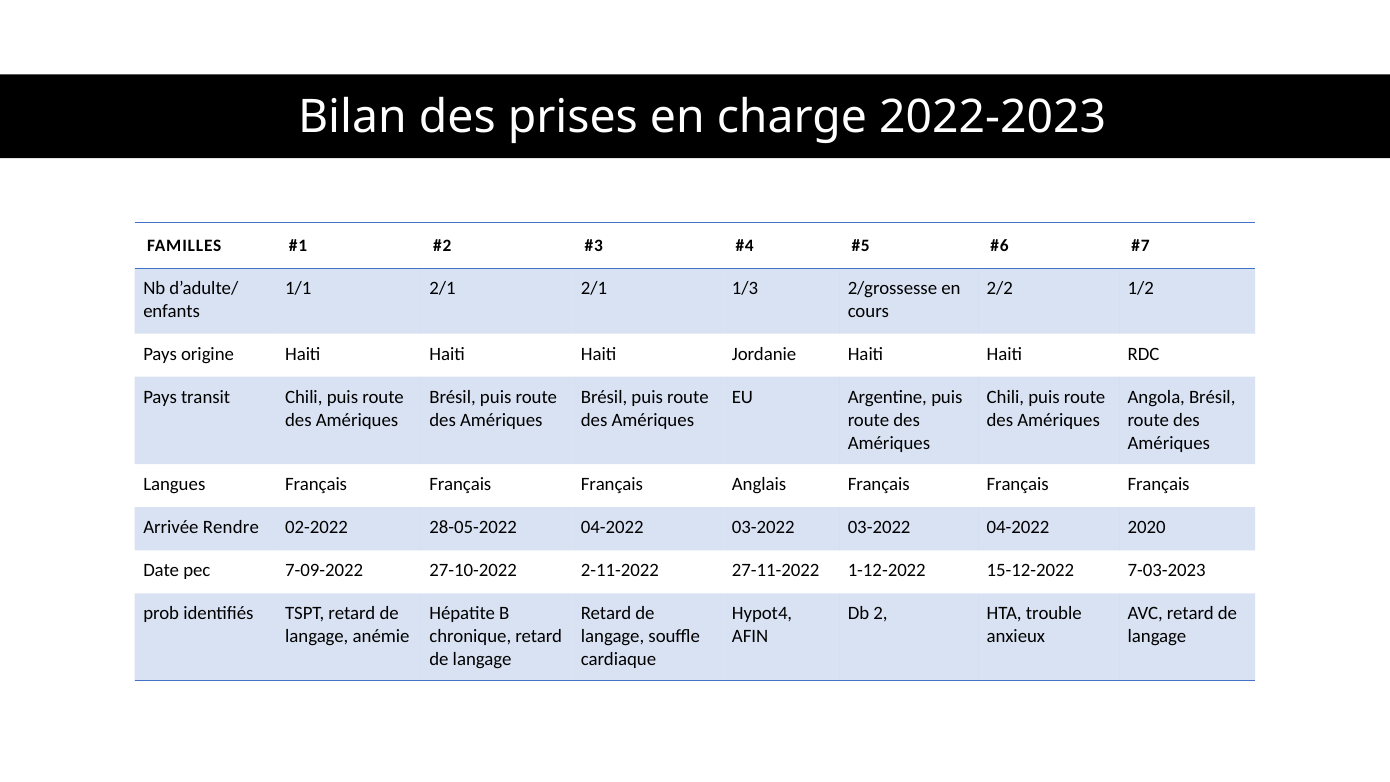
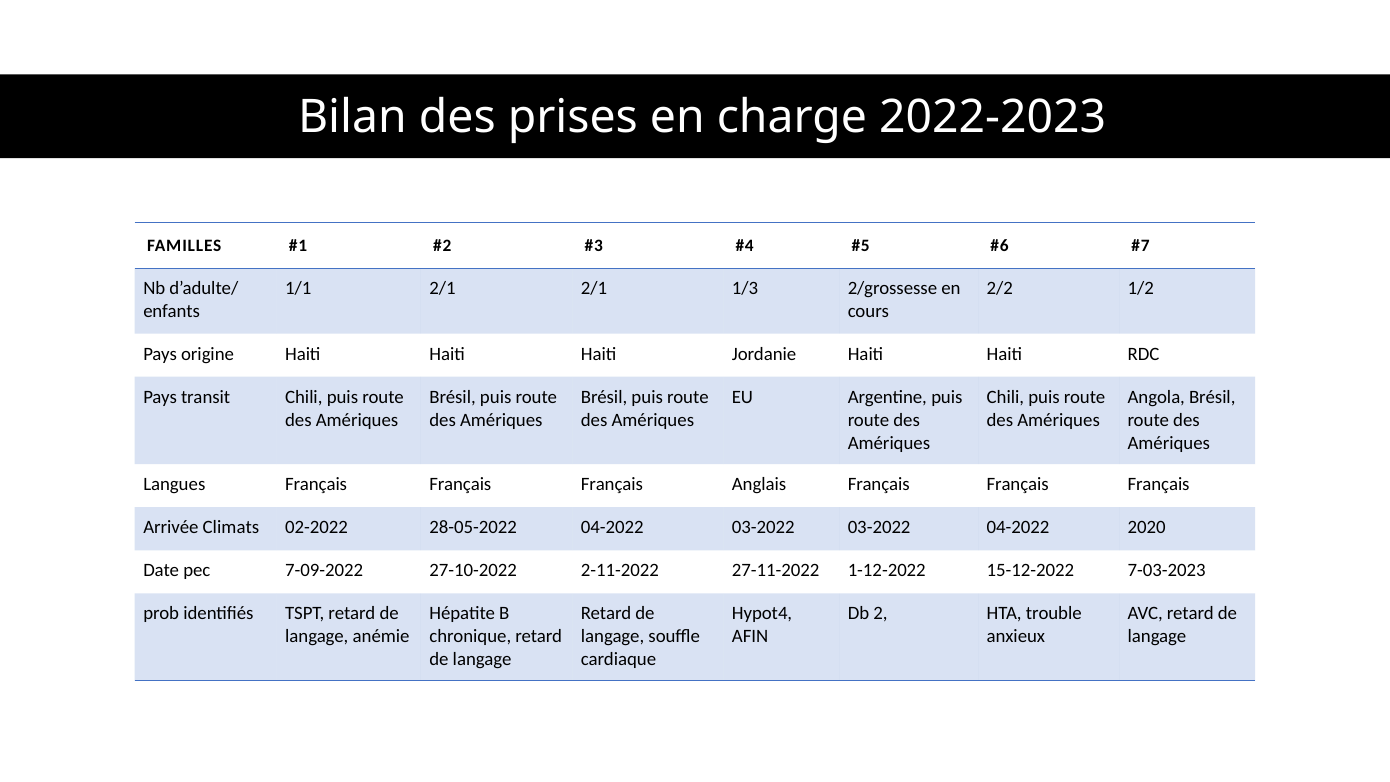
Rendre: Rendre -> Climats
